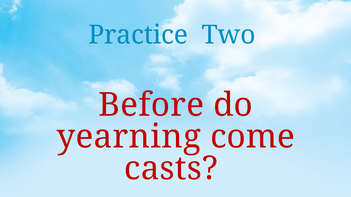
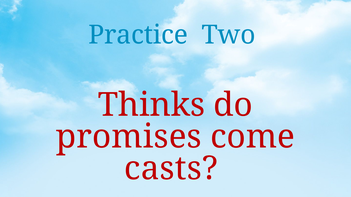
Before: Before -> Thinks
yearning: yearning -> promises
